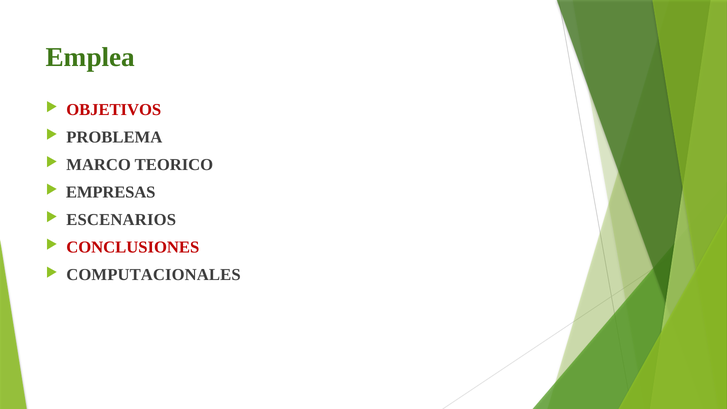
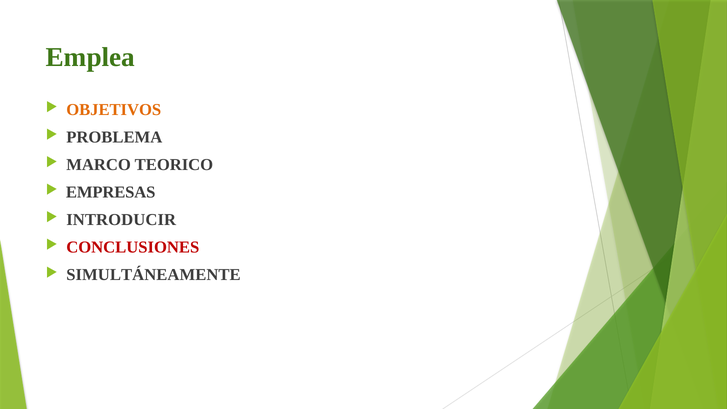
OBJETIVOS colour: red -> orange
ESCENARIOS: ESCENARIOS -> INTRODUCIR
COMPUTACIONALES: COMPUTACIONALES -> SIMULTÁNEAMENTE
